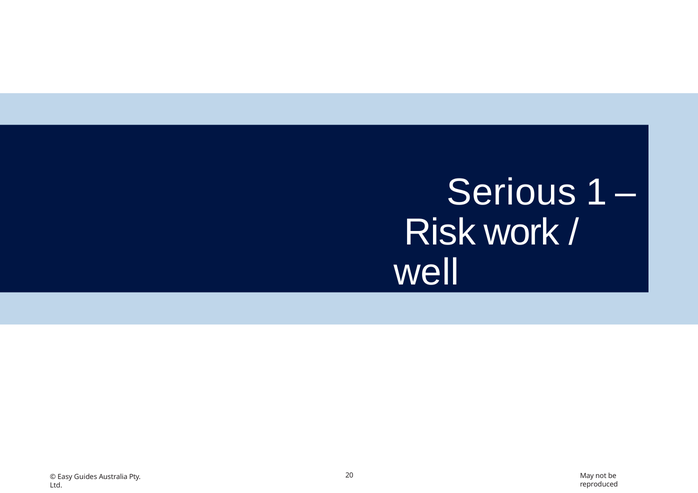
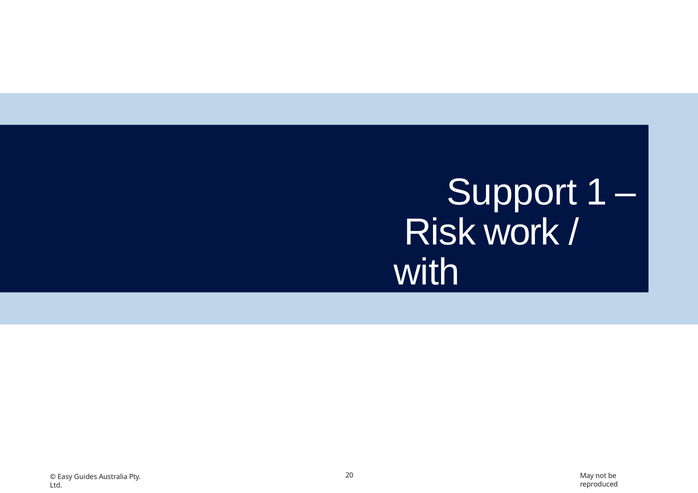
Serious: Serious -> Support
well: well -> with
